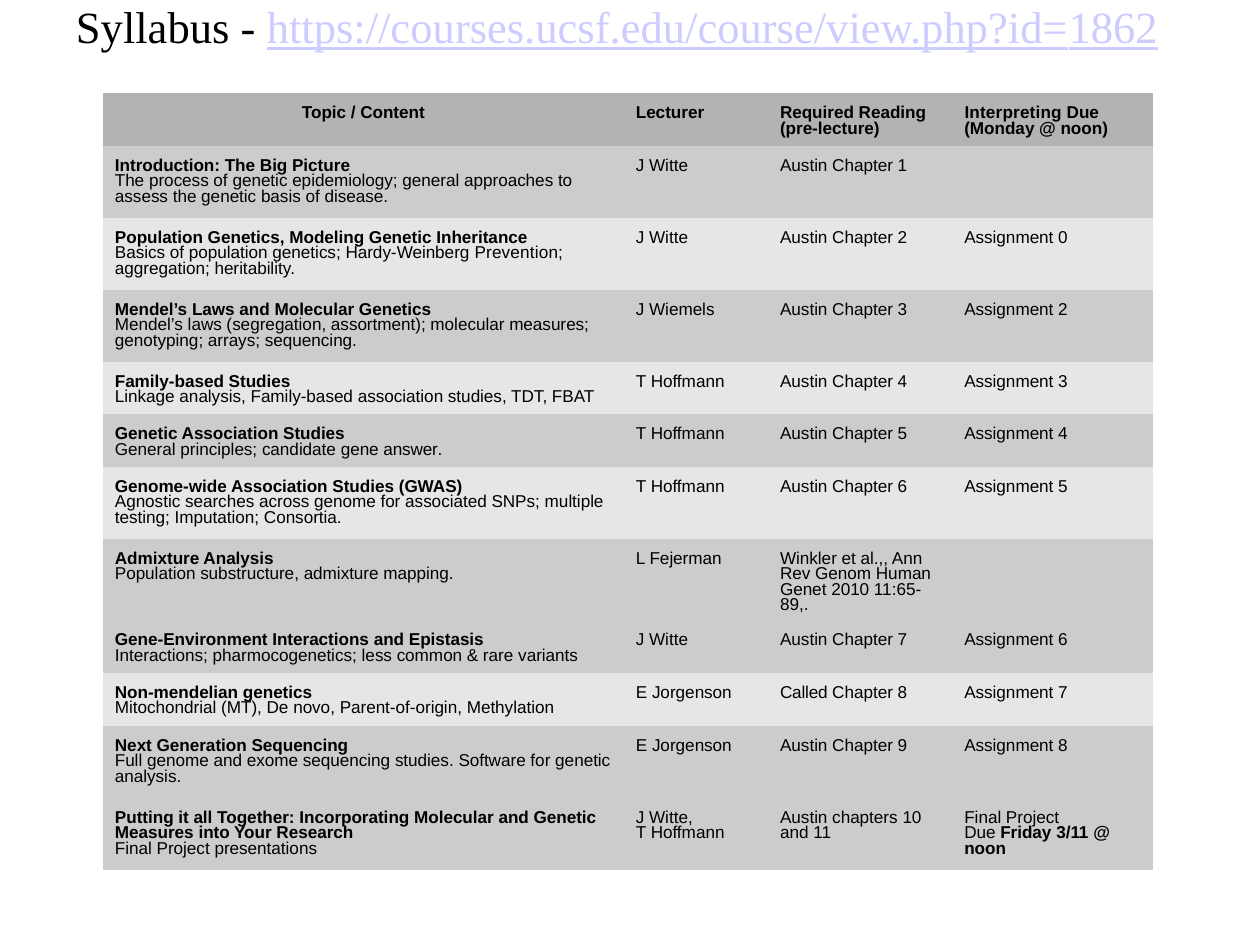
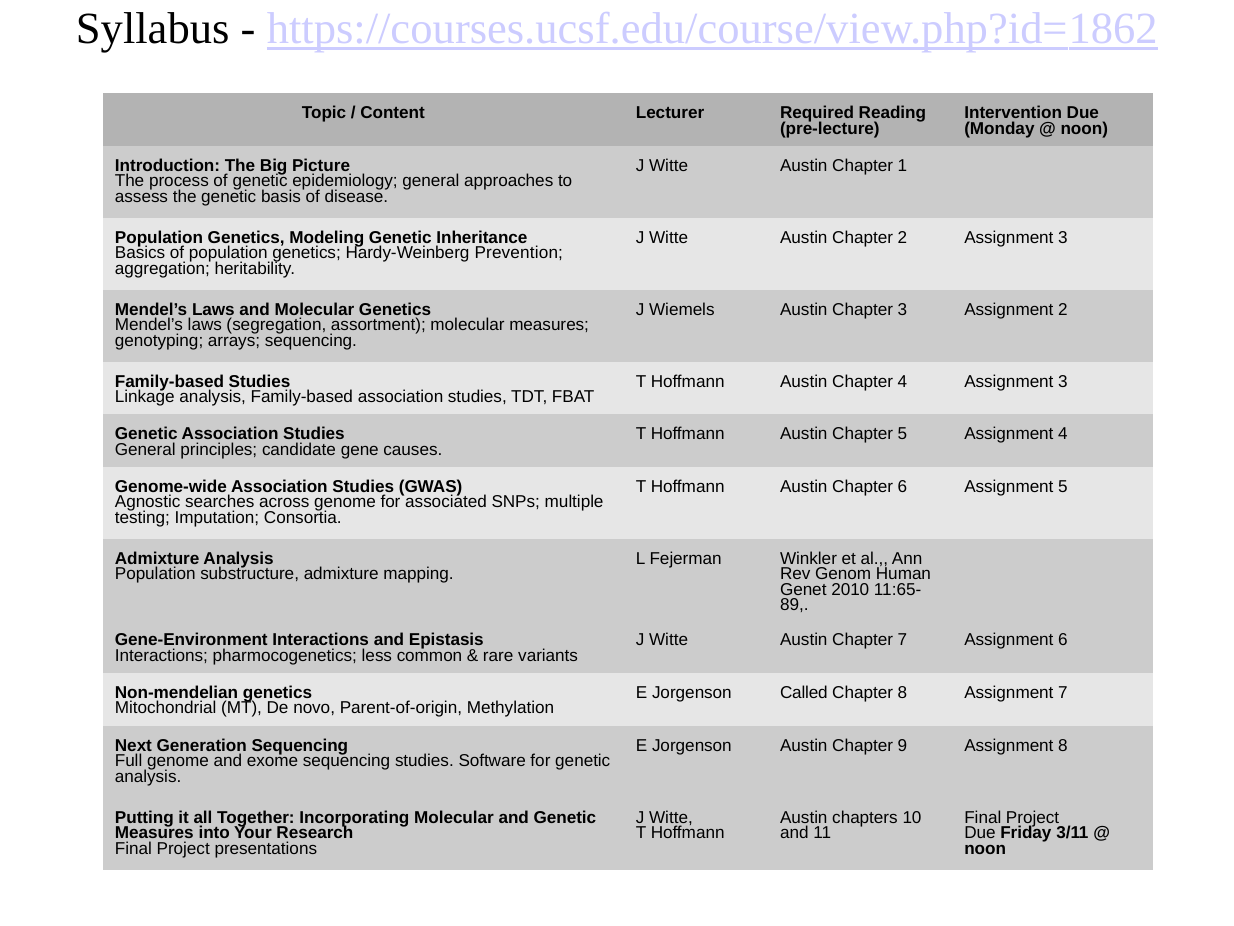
Interpreting: Interpreting -> Intervention
2 Assignment 0: 0 -> 3
answer: answer -> causes
